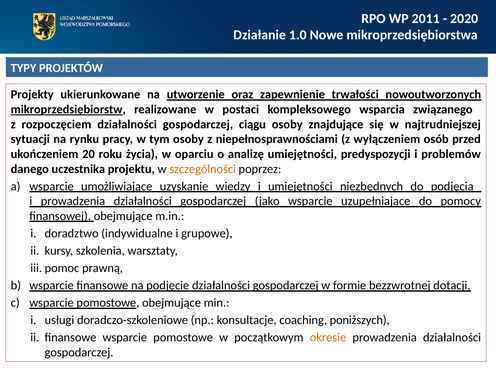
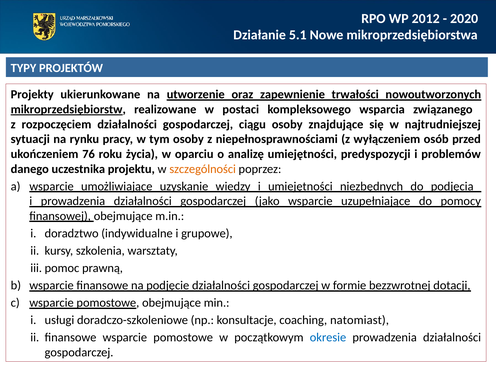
2011: 2011 -> 2012
1.0: 1.0 -> 5.1
20: 20 -> 76
poniższych: poniższych -> natomiast
okresie colour: orange -> blue
